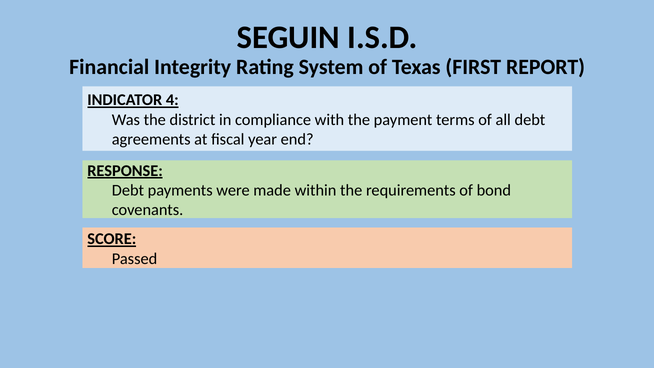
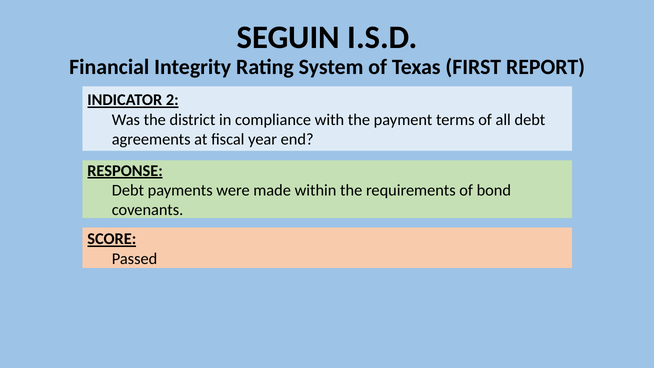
4: 4 -> 2
